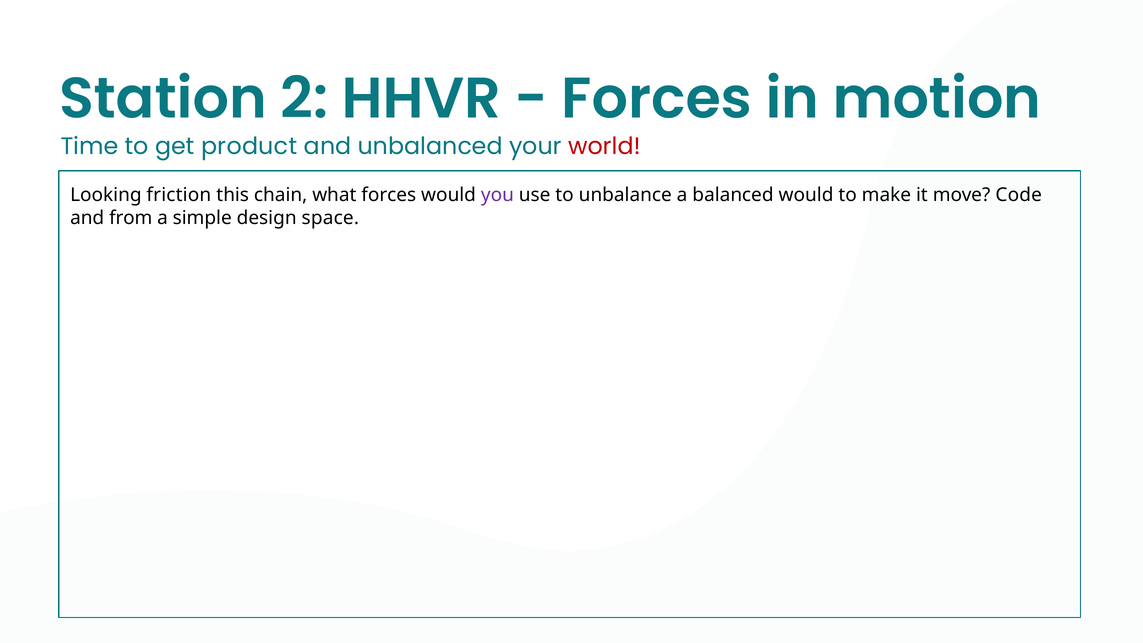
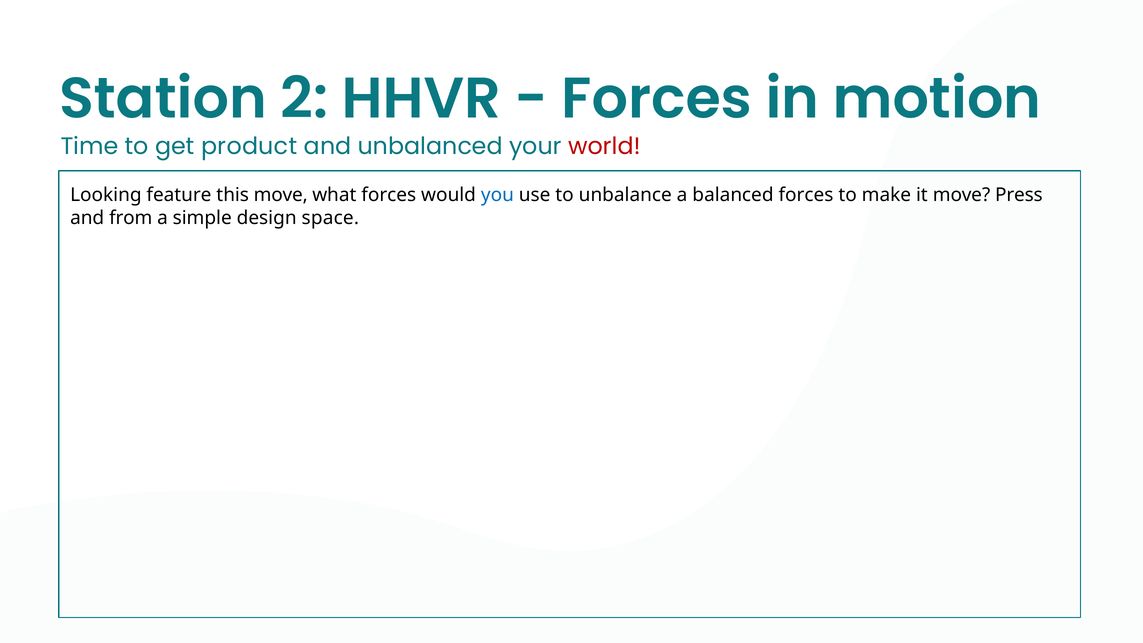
friction: friction -> feature
this chain: chain -> move
you colour: purple -> blue
balanced would: would -> forces
Code: Code -> Press
